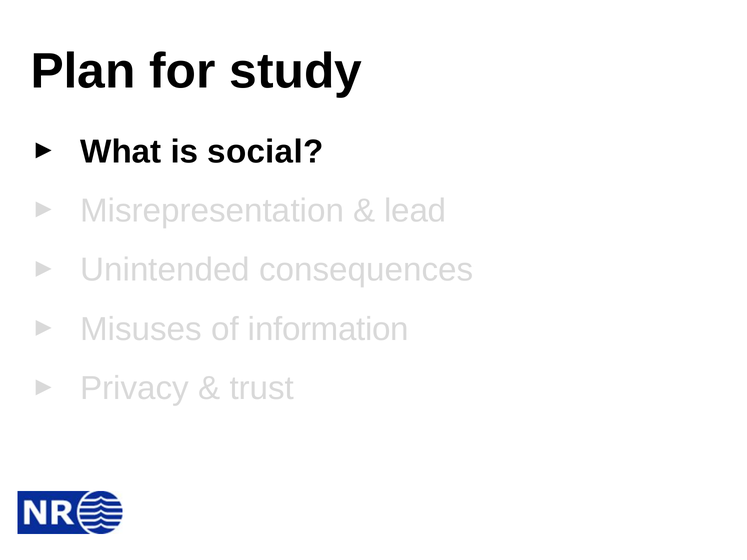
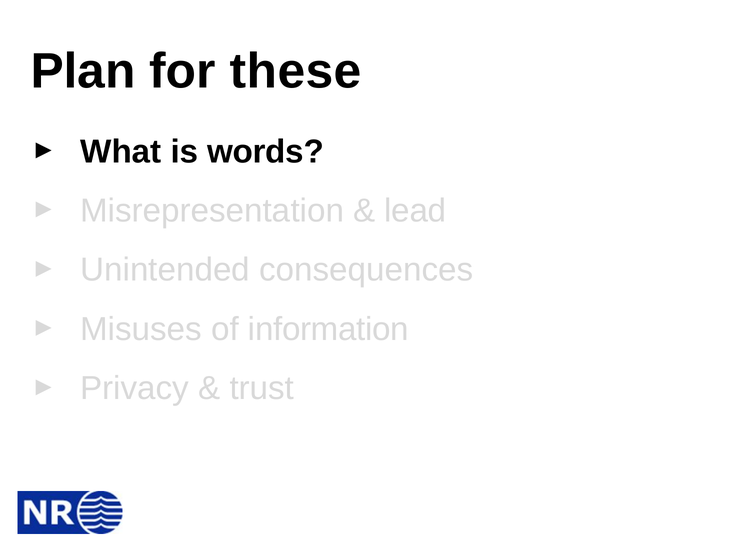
study: study -> these
social: social -> words
